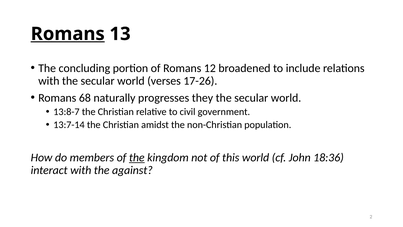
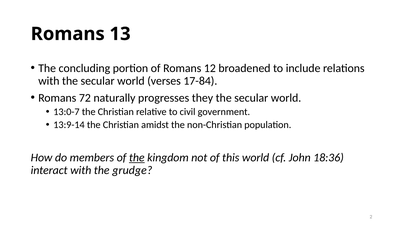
Romans at (68, 34) underline: present -> none
17-26: 17-26 -> 17-84
68: 68 -> 72
13:8-7: 13:8-7 -> 13:0-7
13:7-14: 13:7-14 -> 13:9-14
against: against -> grudge
